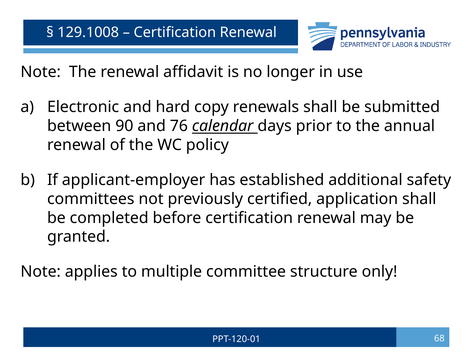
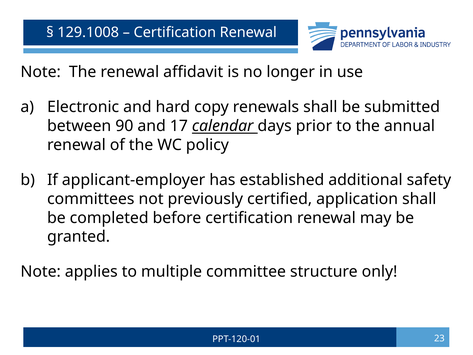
76: 76 -> 17
68: 68 -> 23
